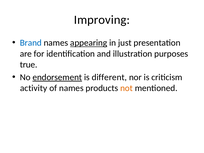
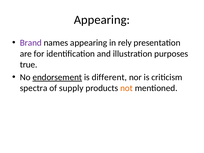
Improving at (102, 20): Improving -> Appearing
Brand colour: blue -> purple
appearing at (89, 43) underline: present -> none
just: just -> rely
activity: activity -> spectra
of names: names -> supply
